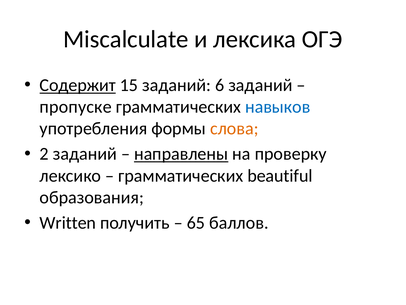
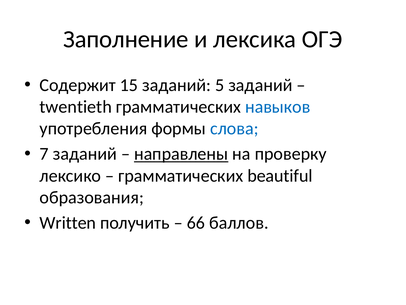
Miscalculate: Miscalculate -> Заполнение
Содержит underline: present -> none
6: 6 -> 5
пропуске: пропуске -> twentieth
слова colour: orange -> blue
2: 2 -> 7
65: 65 -> 66
